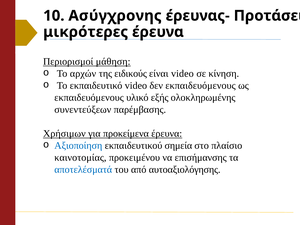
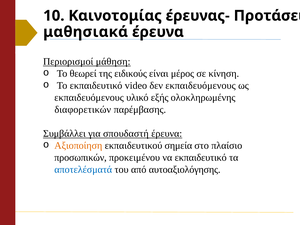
Ασύγχρονης: Ασύγχρονης -> Καινοτομίας
μικρότερες: μικρότερες -> μαθησιακά
αρχών: αρχών -> θεωρεί
είναι video: video -> μέρος
συνεντεύξεων: συνεντεύξεων -> διαφορετικών
Χρήσιμων: Χρήσιμων -> Συμβάλλει
προκείμενα: προκείμενα -> σπουδαστή
Αξιοποίηση colour: blue -> orange
καινοτομίας: καινοτομίας -> προσωπικών
να επισήμανσης: επισήμανσης -> εκπαιδευτικό
